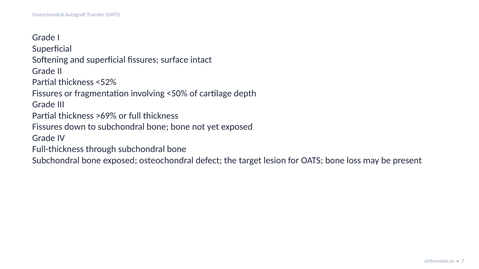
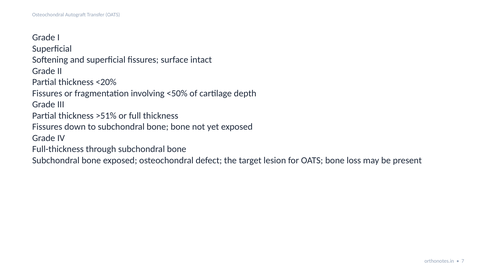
<52%: <52% -> <20%
>69%: >69% -> >51%
